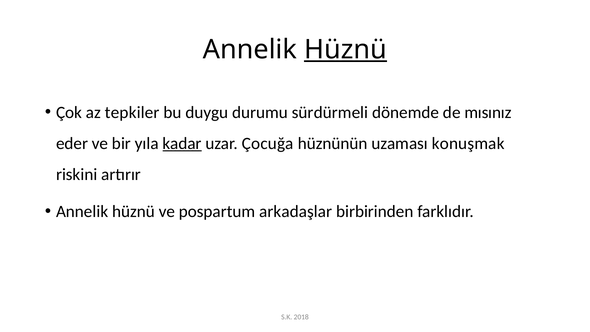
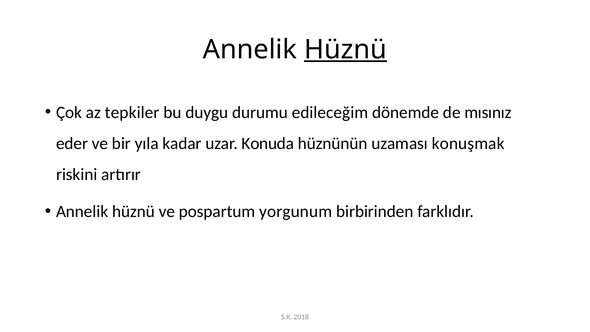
sürdürmeli: sürdürmeli -> edileceğim
kadar underline: present -> none
Çocuğa: Çocuğa -> Konuda
arkadaşlar: arkadaşlar -> yorgunum
